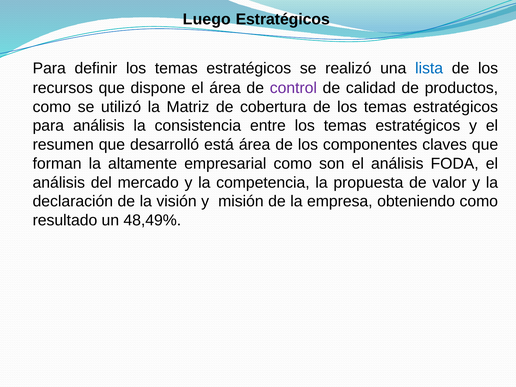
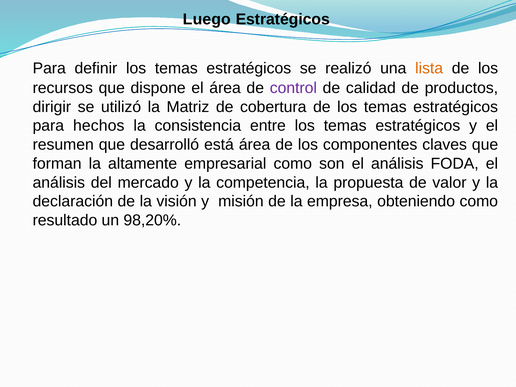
lista colour: blue -> orange
como at (52, 107): como -> dirigir
para análisis: análisis -> hechos
48,49%: 48,49% -> 98,20%
